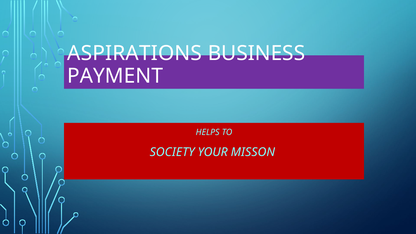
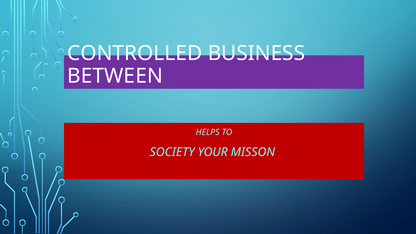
ASPIRATIONS: ASPIRATIONS -> CONTROLLED
PAYMENT: PAYMENT -> BETWEEN
